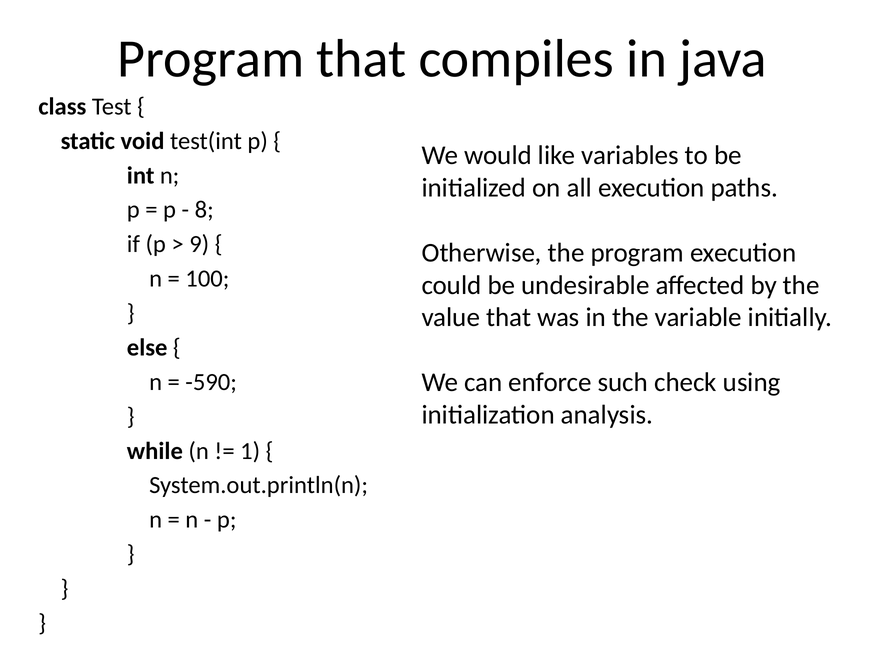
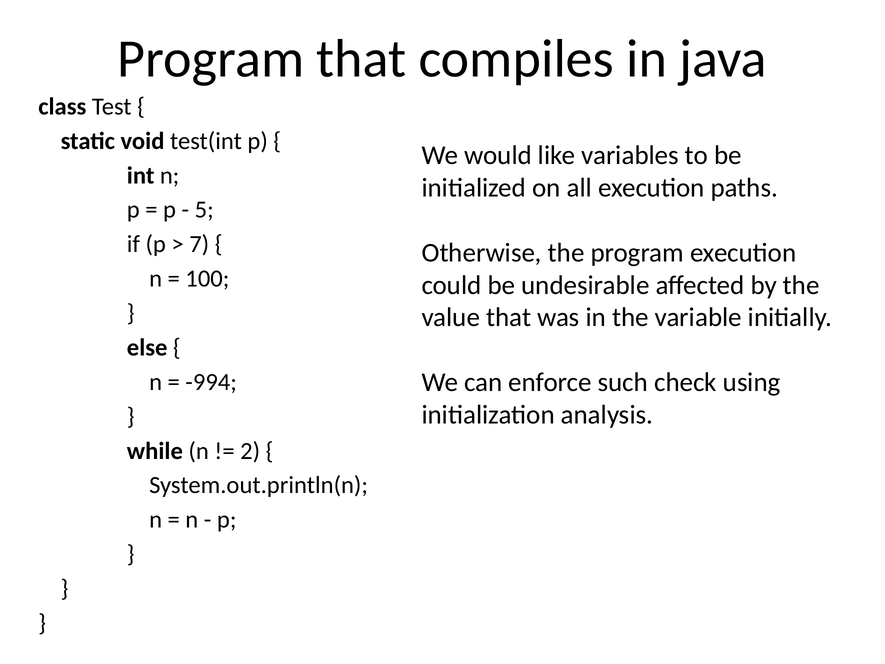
8: 8 -> 5
9: 9 -> 7
-590: -590 -> -994
1: 1 -> 2
